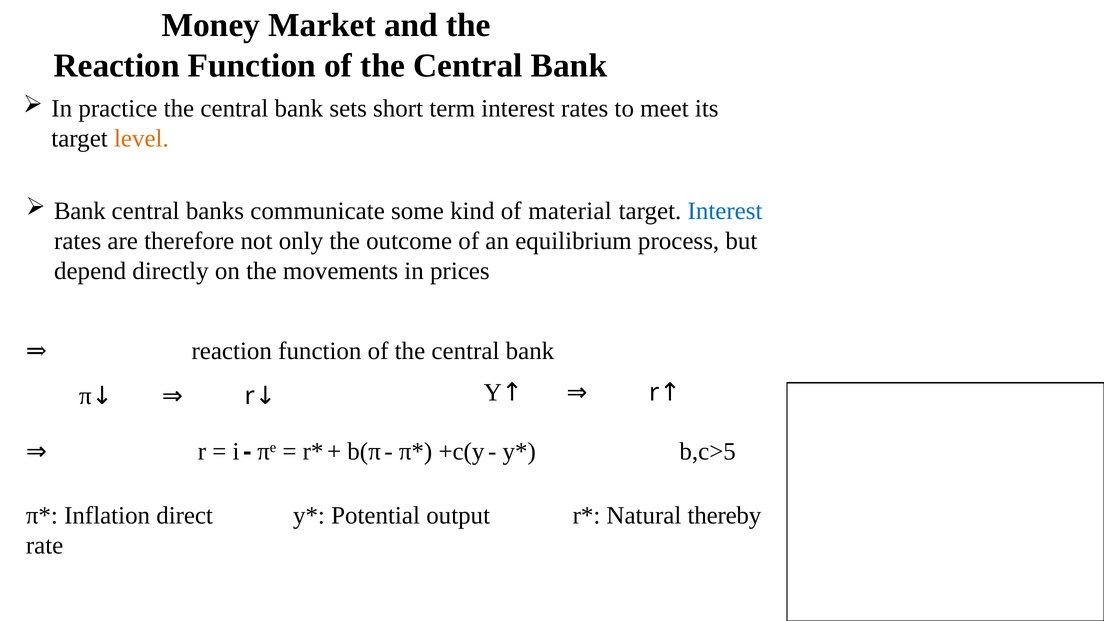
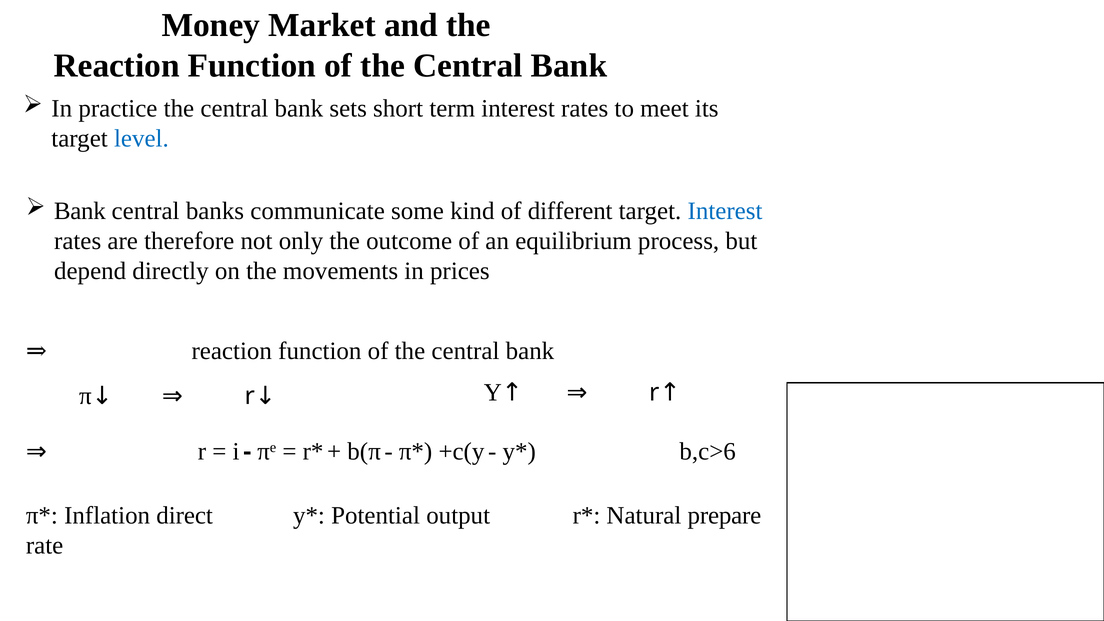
level colour: orange -> blue
material: material -> different
b,c>5: b,c>5 -> b,c>6
thereby: thereby -> prepare
